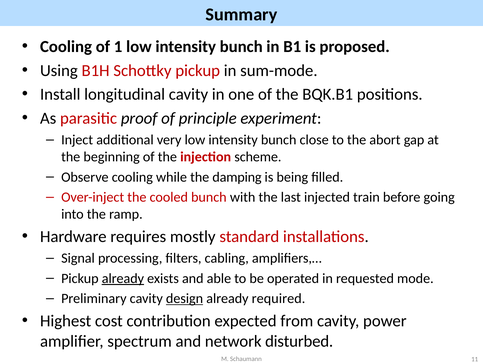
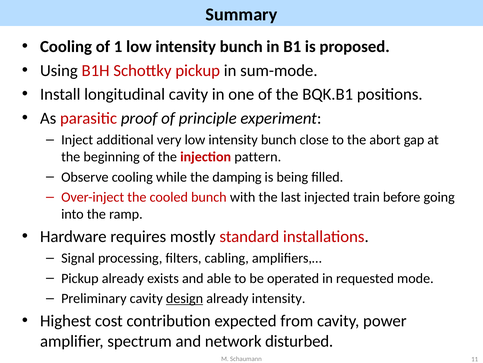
scheme: scheme -> pattern
already at (123, 278) underline: present -> none
already required: required -> intensity
